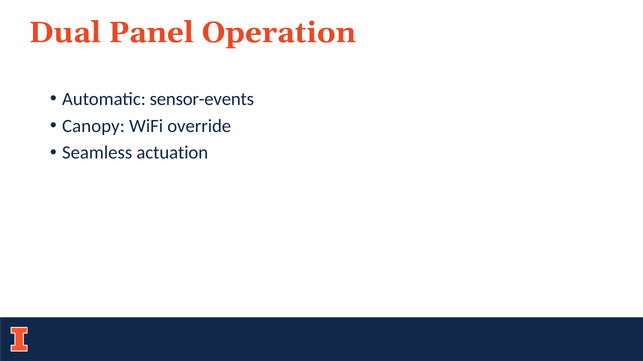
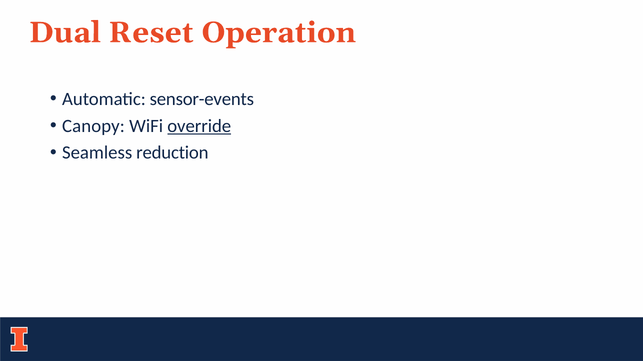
Panel: Panel -> Reset
override underline: none -> present
actuation: actuation -> reduction
